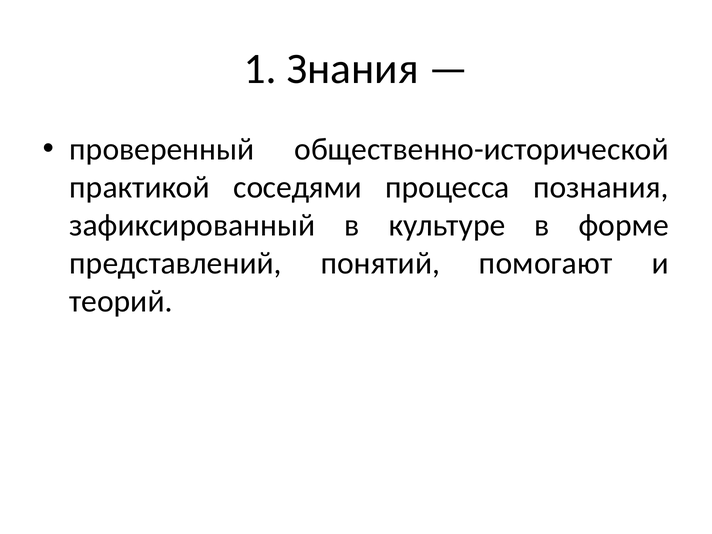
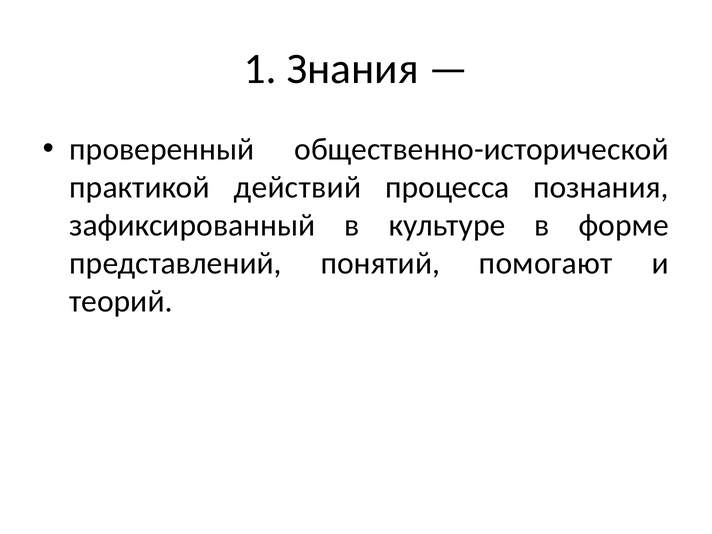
соседями: соседями -> действий
